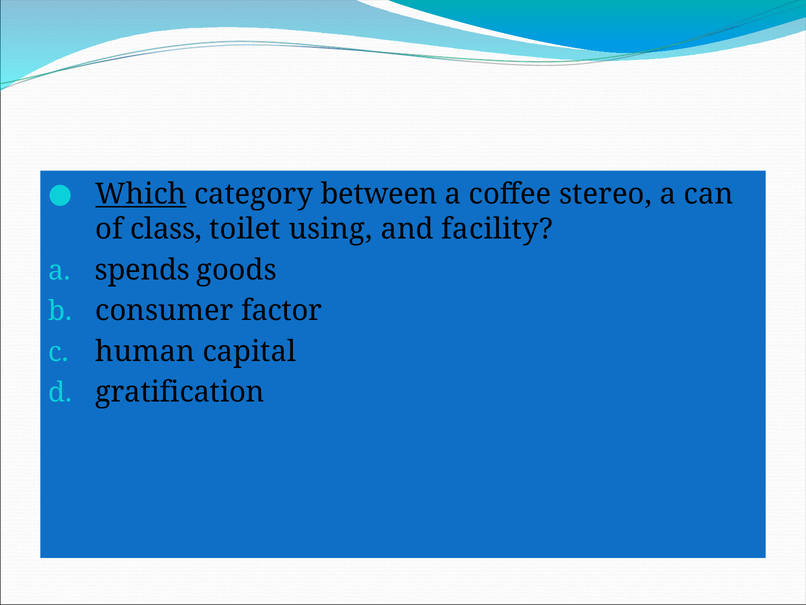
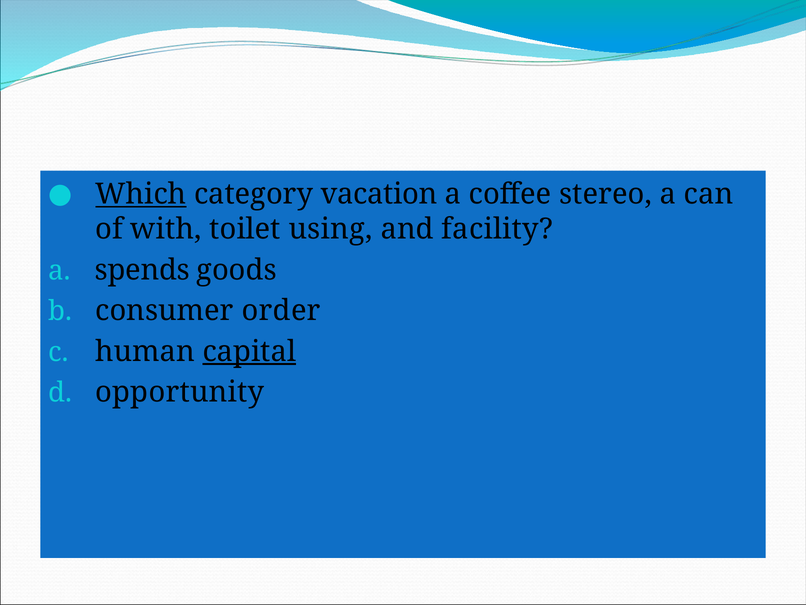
between: between -> vacation
class: class -> with
factor: factor -> order
capital underline: none -> present
gratification: gratification -> opportunity
